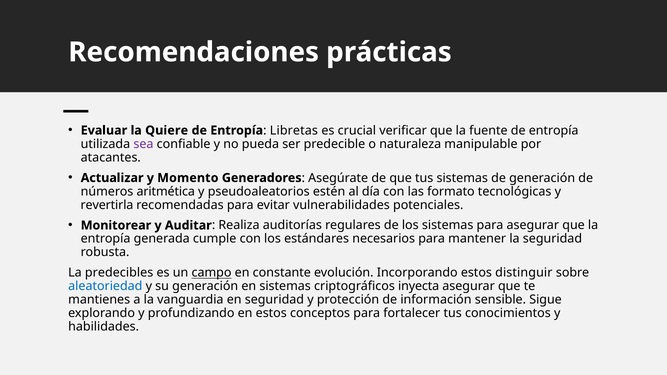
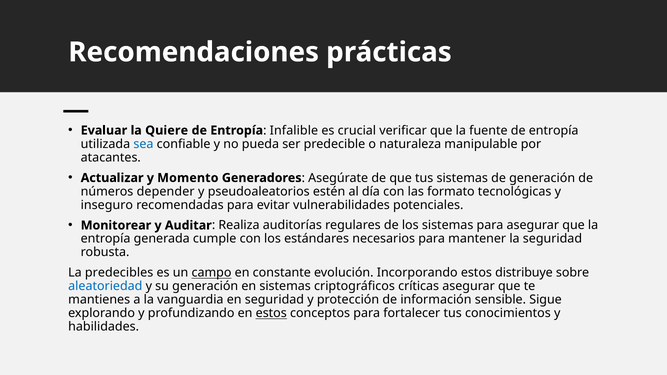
Libretas: Libretas -> Infalible
sea colour: purple -> blue
aritmética: aritmética -> depender
revertirla: revertirla -> inseguro
distinguir: distinguir -> distribuye
inyecta: inyecta -> críticas
estos at (271, 313) underline: none -> present
